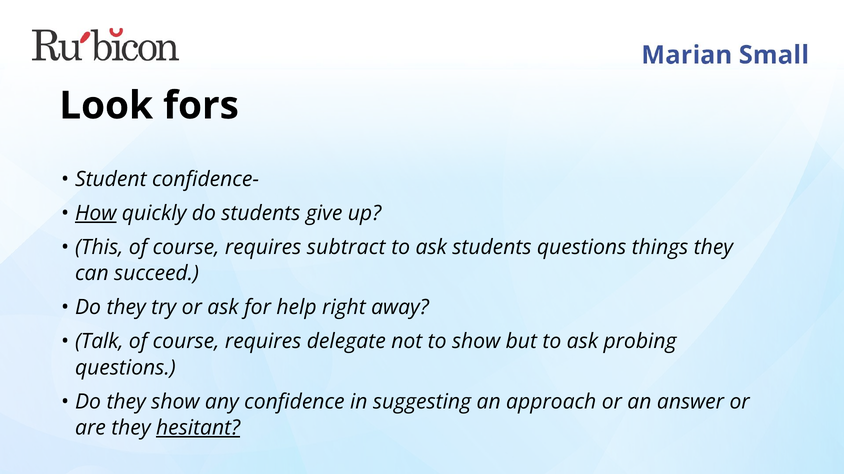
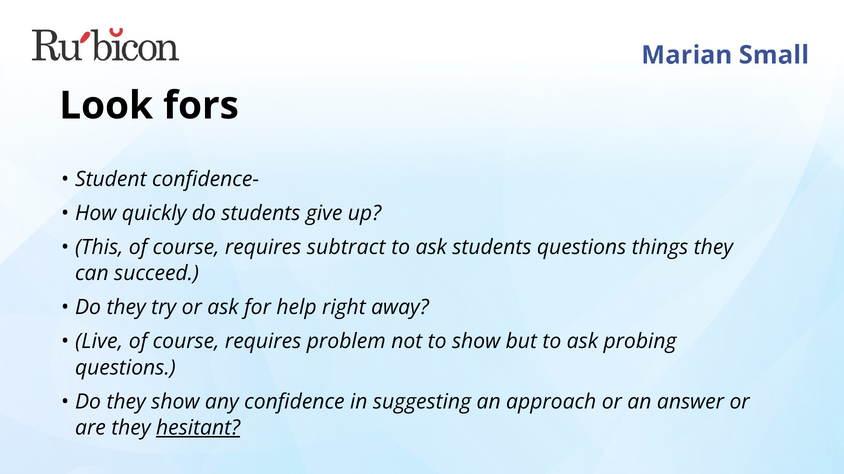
How underline: present -> none
Talk: Talk -> Live
delegate: delegate -> problem
